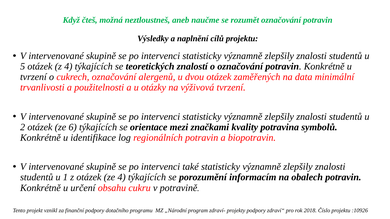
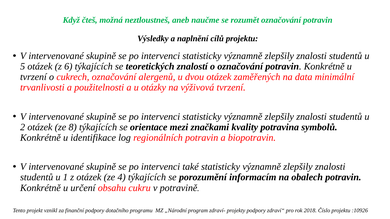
z 4: 4 -> 6
6: 6 -> 8
